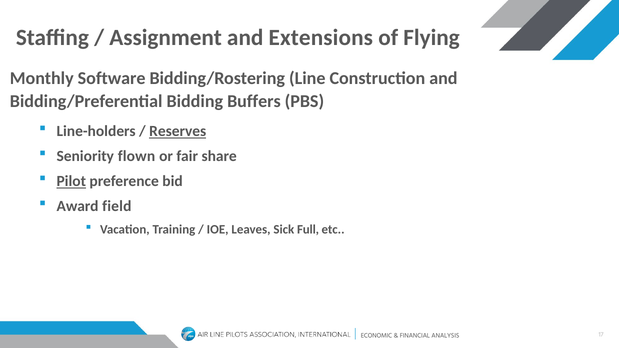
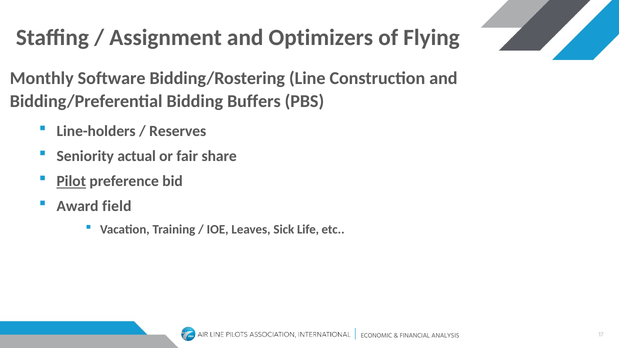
Extensions: Extensions -> Optimizers
Reserves underline: present -> none
flown: flown -> actual
Full: Full -> Life
